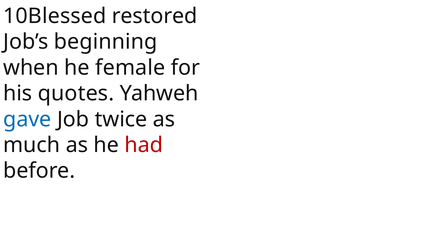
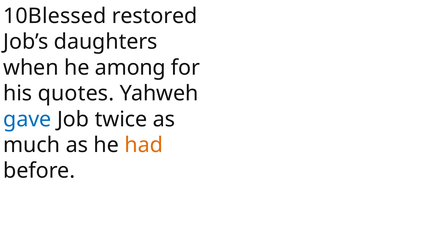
beginning: beginning -> daughters
female: female -> among
had colour: red -> orange
